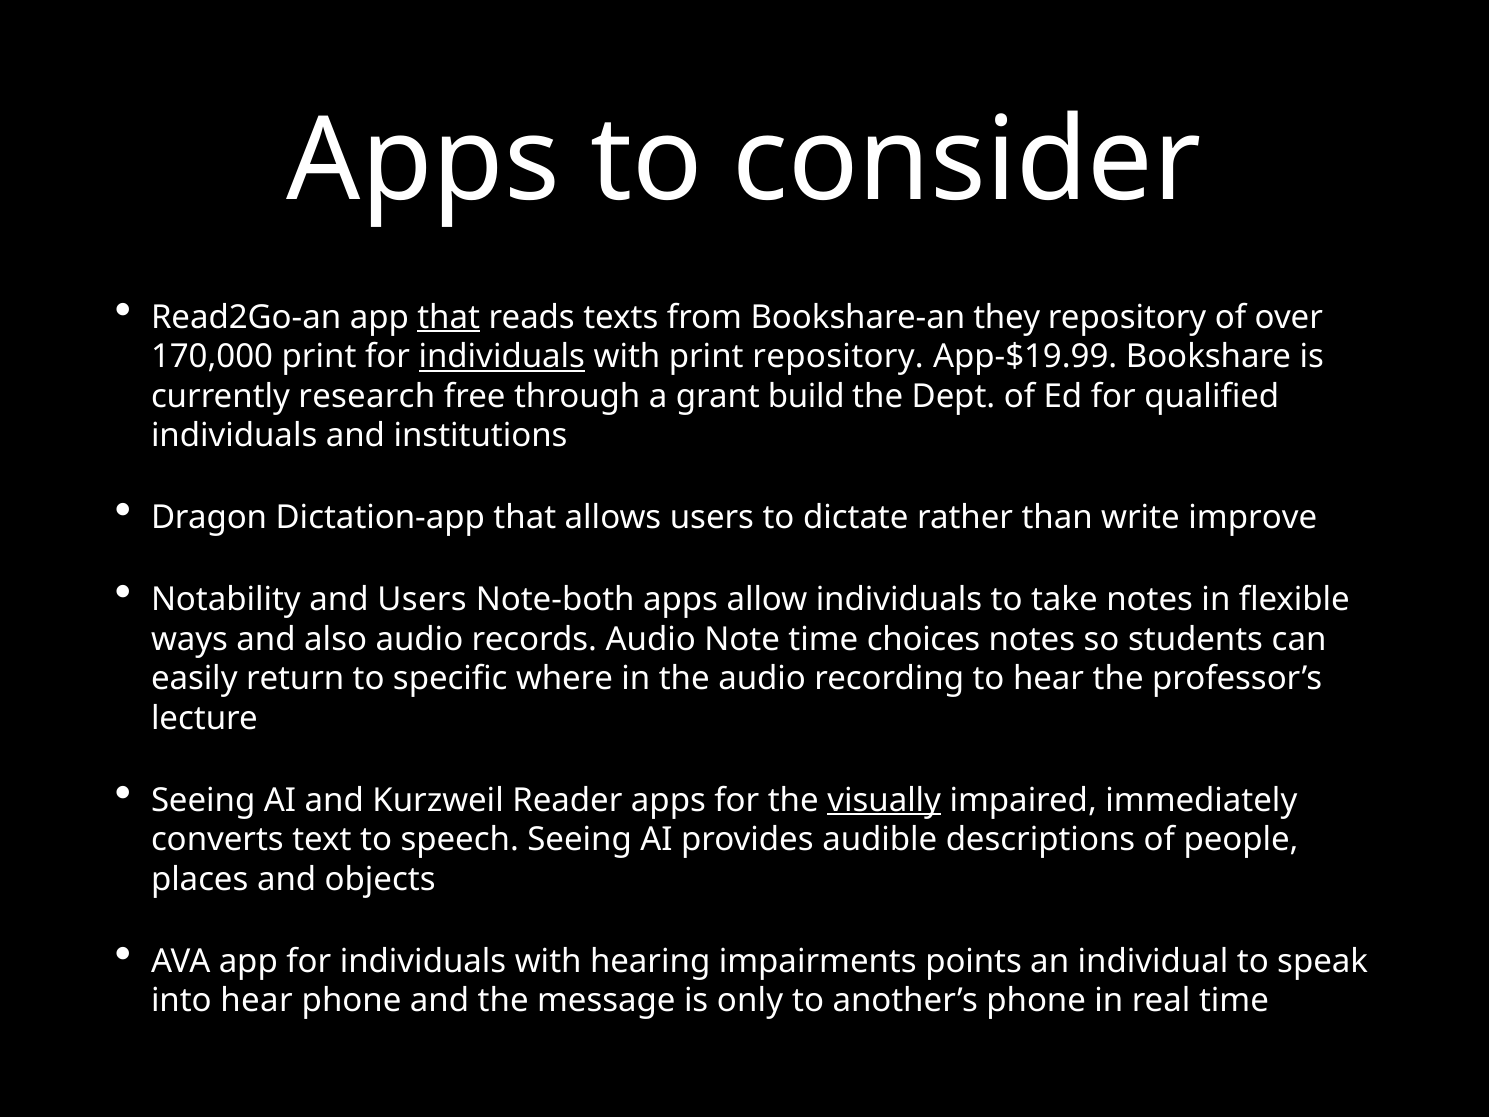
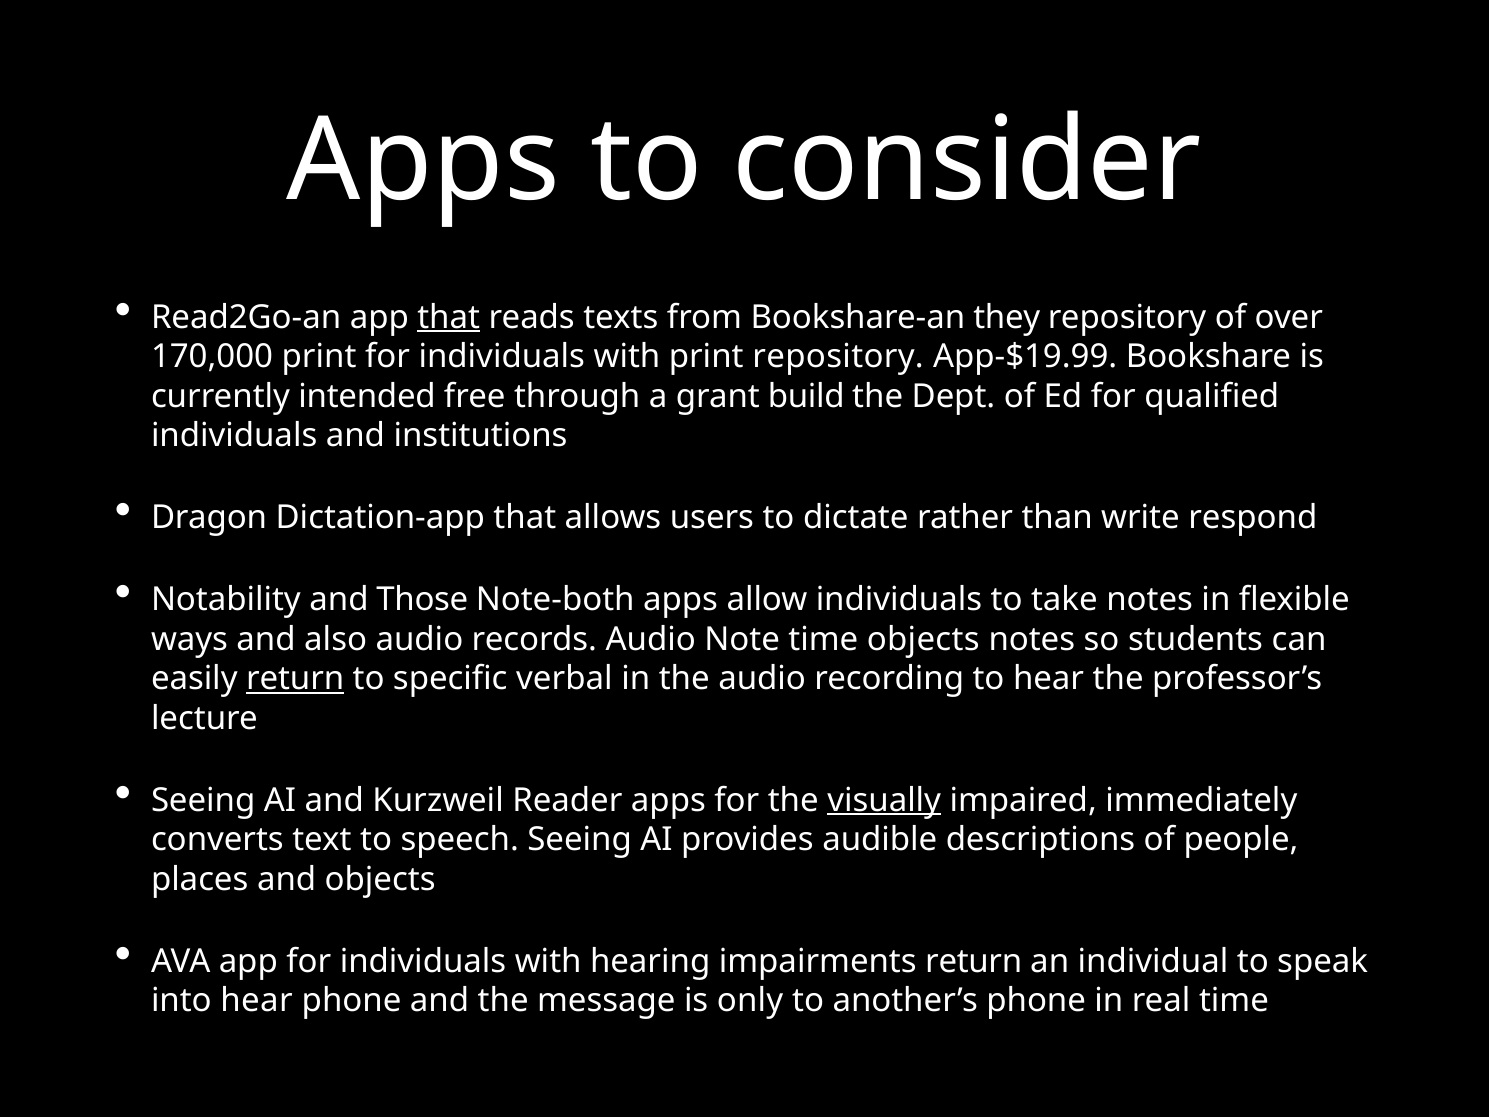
individuals at (502, 357) underline: present -> none
research: research -> intended
improve: improve -> respond
and Users: Users -> Those
time choices: choices -> objects
return at (295, 679) underline: none -> present
where: where -> verbal
impairments points: points -> return
